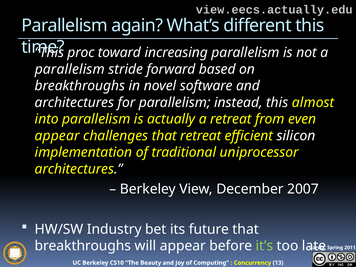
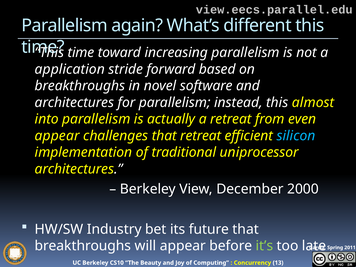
view.eecs.actually.edu: view.eecs.actually.edu -> view.eecs.parallel.edu
proc at (81, 53): proc -> time
parallelism at (70, 69): parallelism -> application
silicon colour: white -> light blue
2007: 2007 -> 2000
